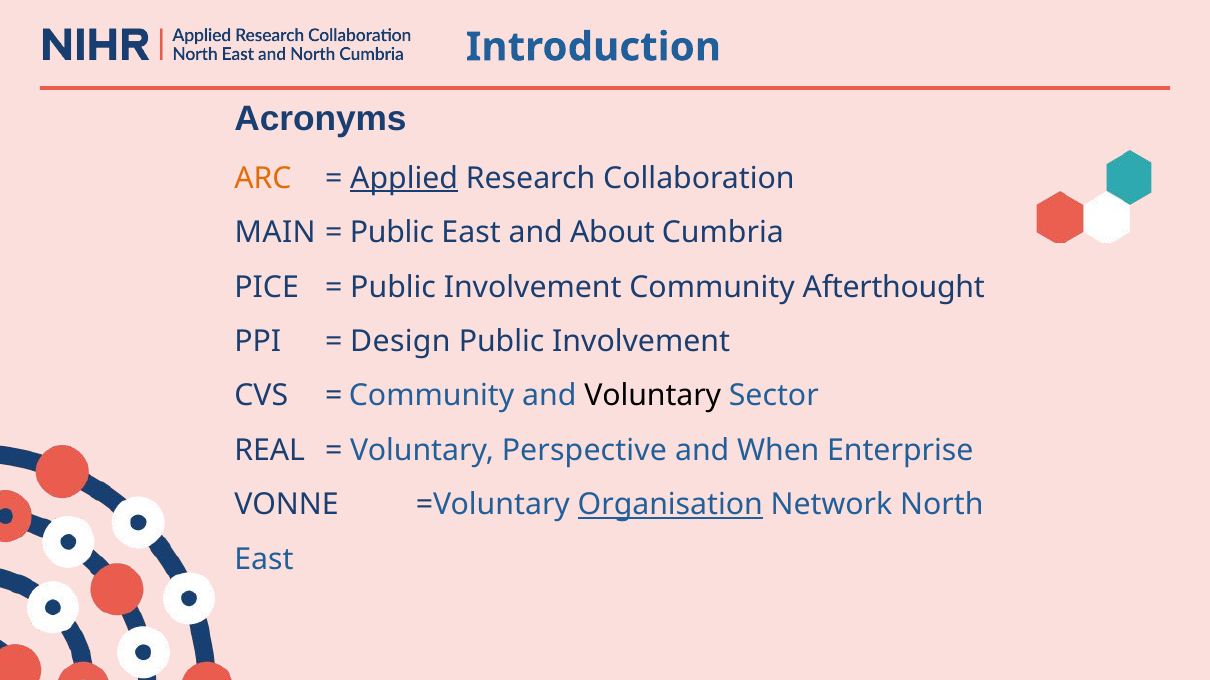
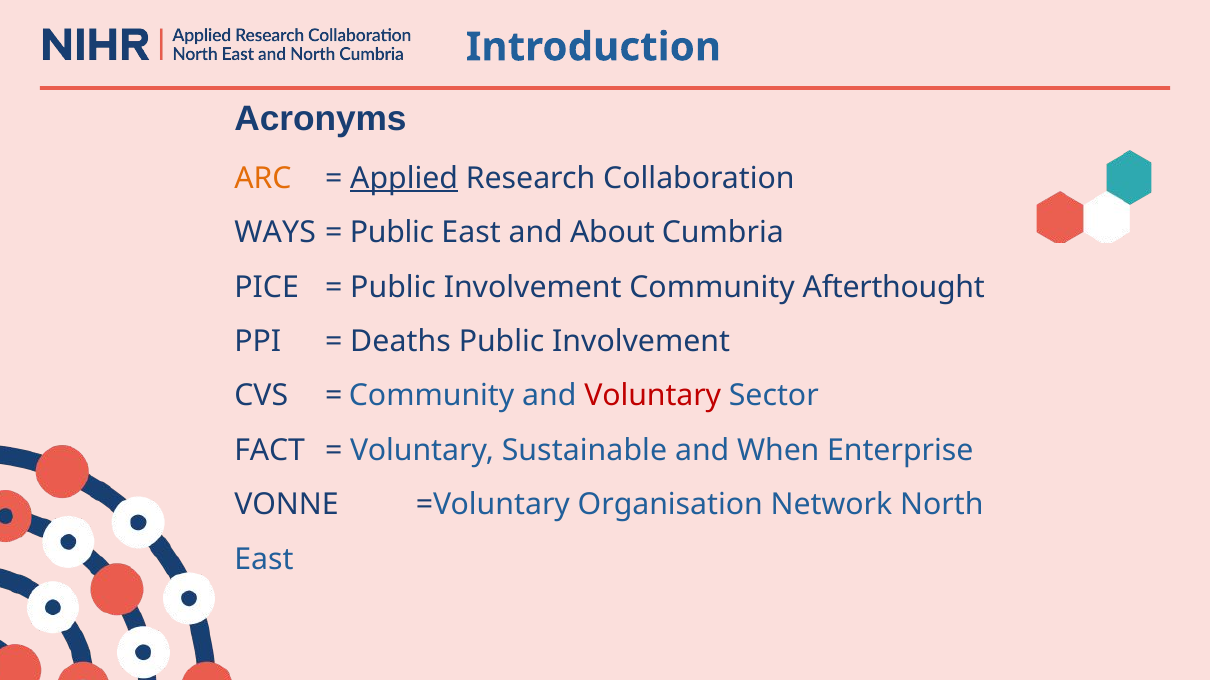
MAIN: MAIN -> WAYS
Design: Design -> Deaths
Voluntary at (653, 396) colour: black -> red
REAL: REAL -> FACT
Perspective: Perspective -> Sustainable
Organisation underline: present -> none
